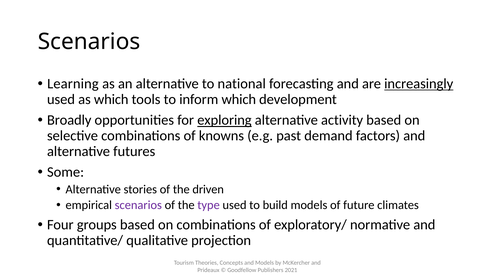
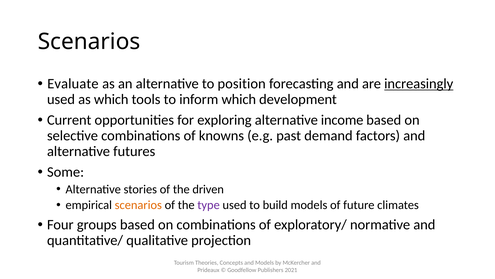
Learning: Learning -> Evaluate
national: national -> position
Broadly: Broadly -> Current
exploring underline: present -> none
activity: activity -> income
scenarios at (138, 205) colour: purple -> orange
